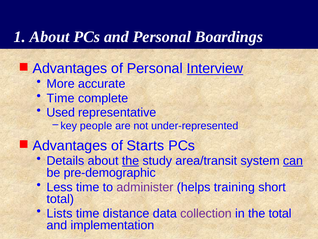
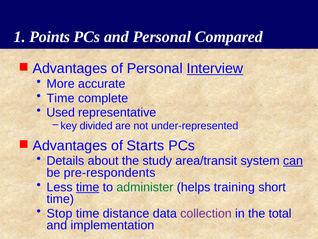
1 About: About -> Points
Boardings: Boardings -> Compared
people: people -> divided
the at (131, 161) underline: present -> none
pre-demographic: pre-demographic -> pre-respondents
time at (88, 187) underline: none -> present
administer colour: purple -> green
total at (60, 199): total -> time
Lists: Lists -> Stop
